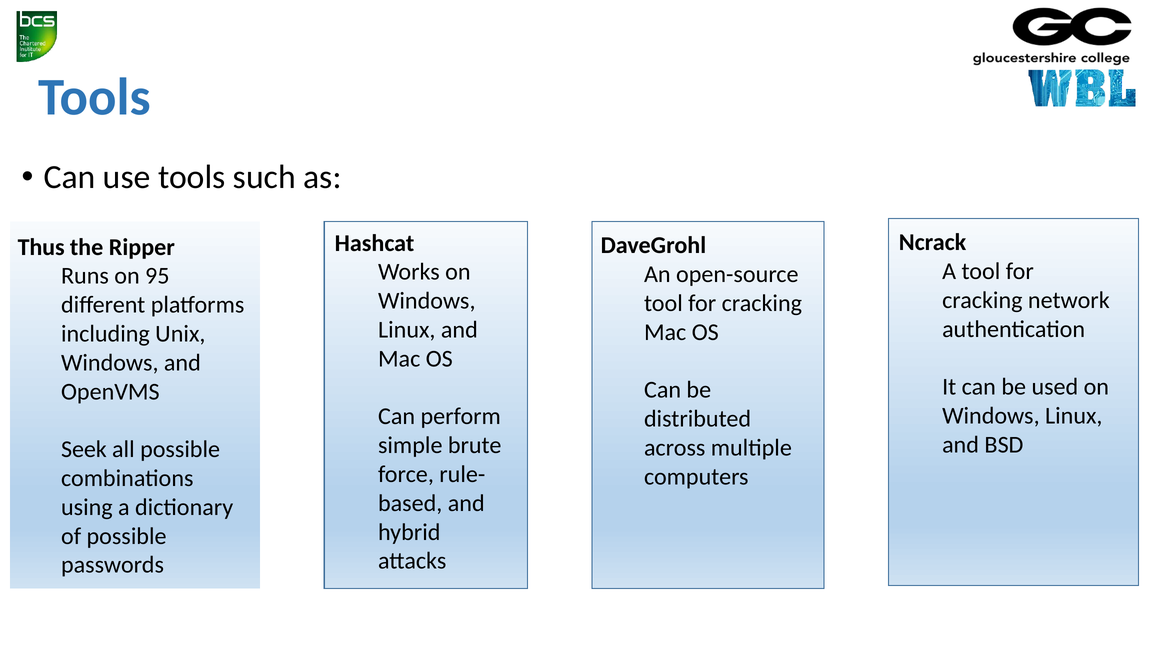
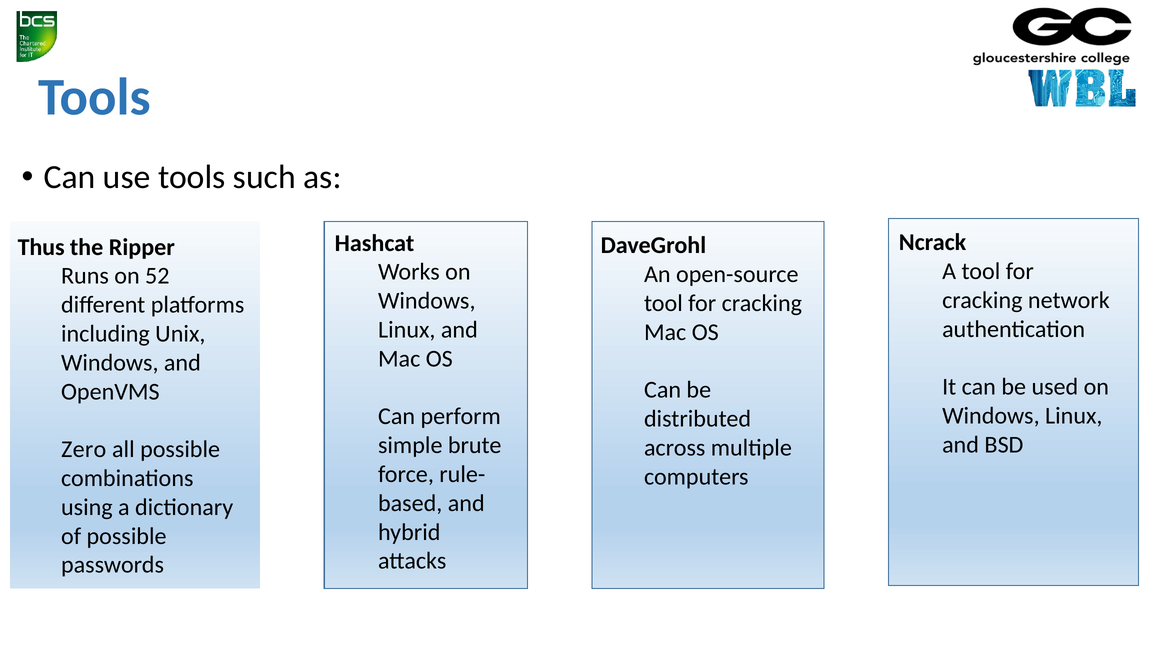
95: 95 -> 52
Seek: Seek -> Zero
